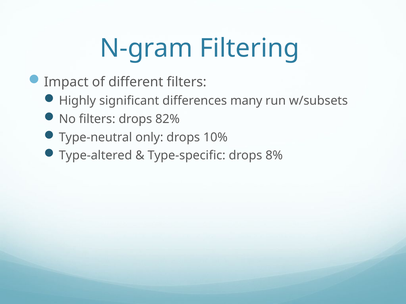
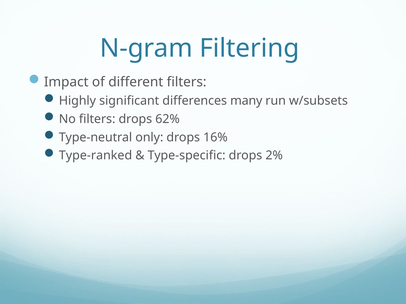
82%: 82% -> 62%
10%: 10% -> 16%
Type-altered: Type-altered -> Type-ranked
8%: 8% -> 2%
